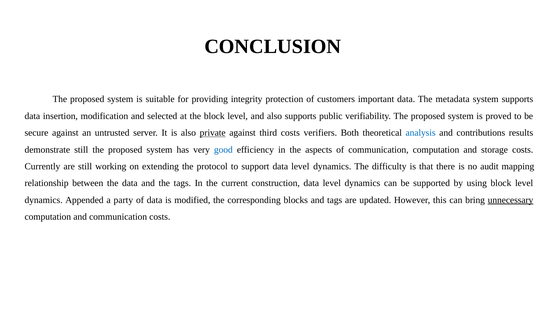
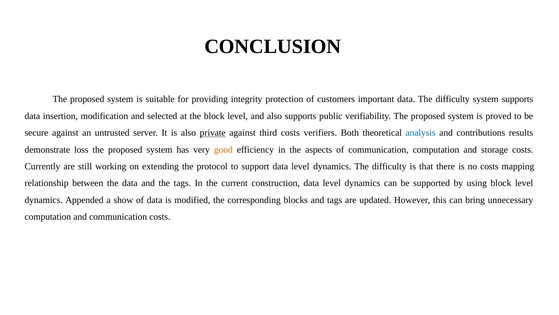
data The metadata: metadata -> difficulty
demonstrate still: still -> loss
good colour: blue -> orange
no audit: audit -> costs
party: party -> show
unnecessary underline: present -> none
